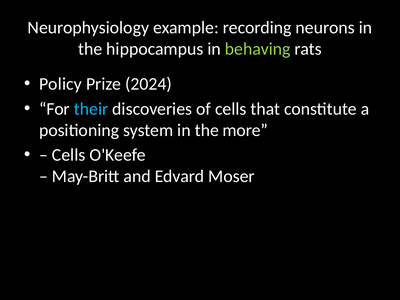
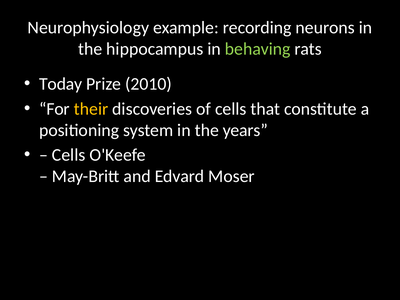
Policy: Policy -> Today
2024: 2024 -> 2010
their colour: light blue -> yellow
more: more -> years
